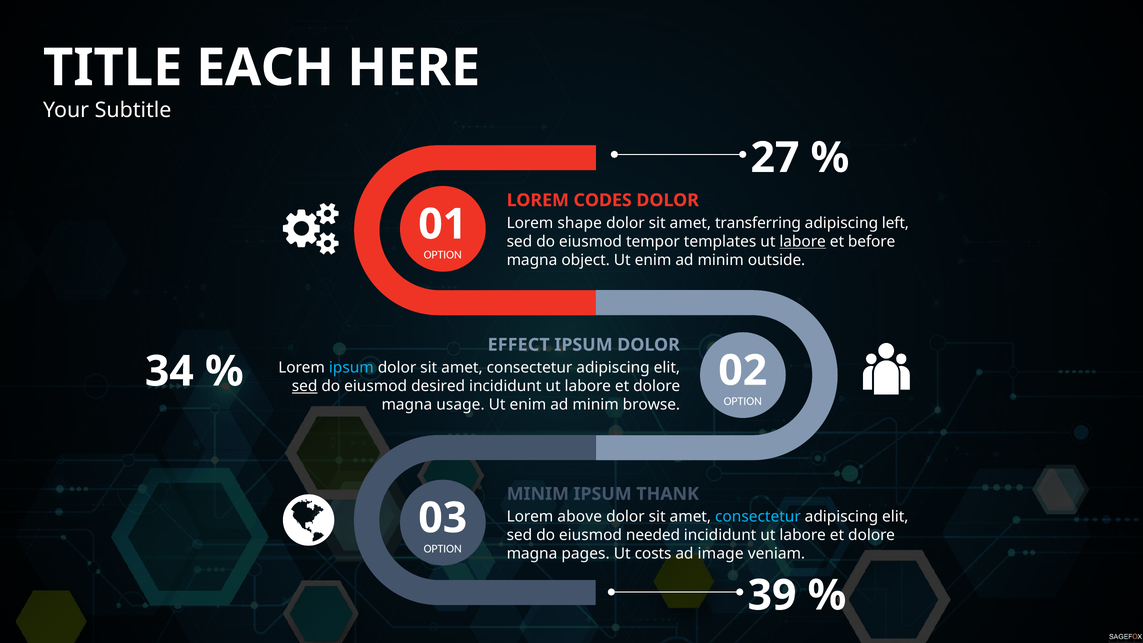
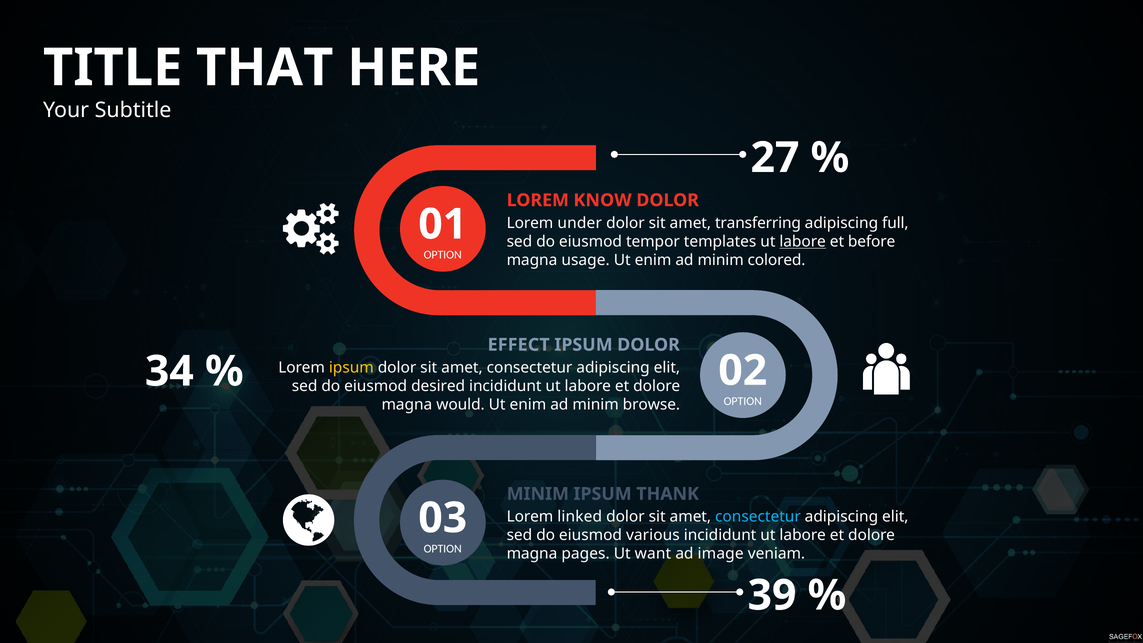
EACH: EACH -> THAT
CODES: CODES -> KNOW
shape: shape -> under
left: left -> full
object: object -> usage
outside: outside -> colored
ipsum at (351, 368) colour: light blue -> yellow
sed at (305, 386) underline: present -> none
usage: usage -> would
above: above -> linked
needed: needed -> various
costs: costs -> want
